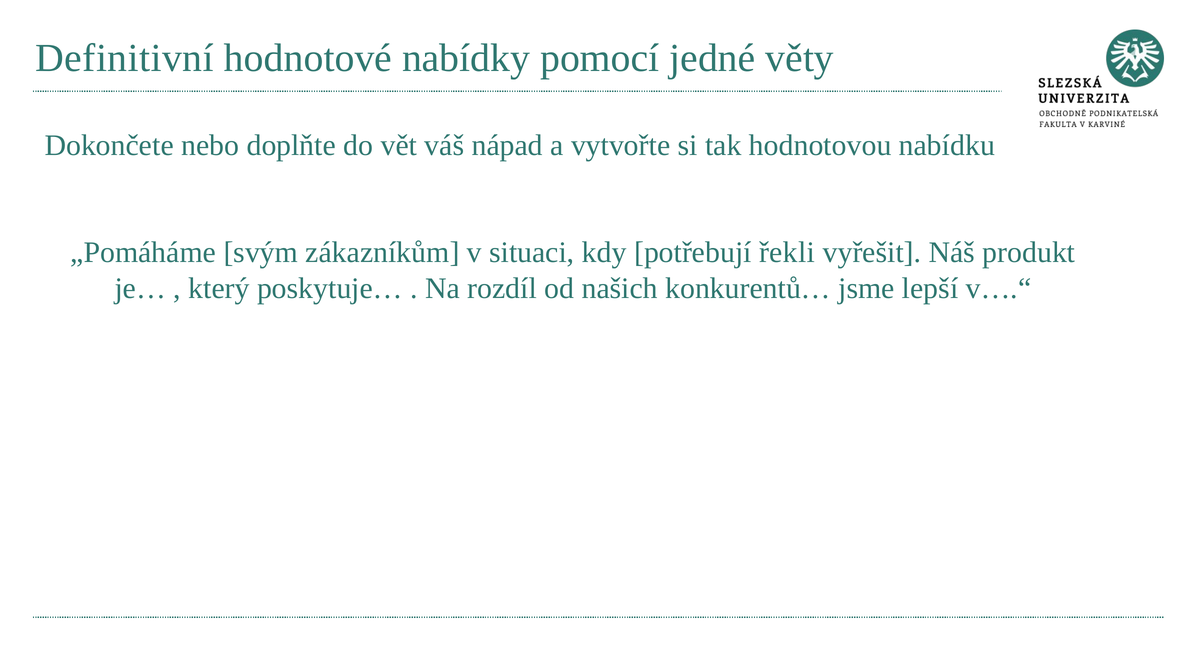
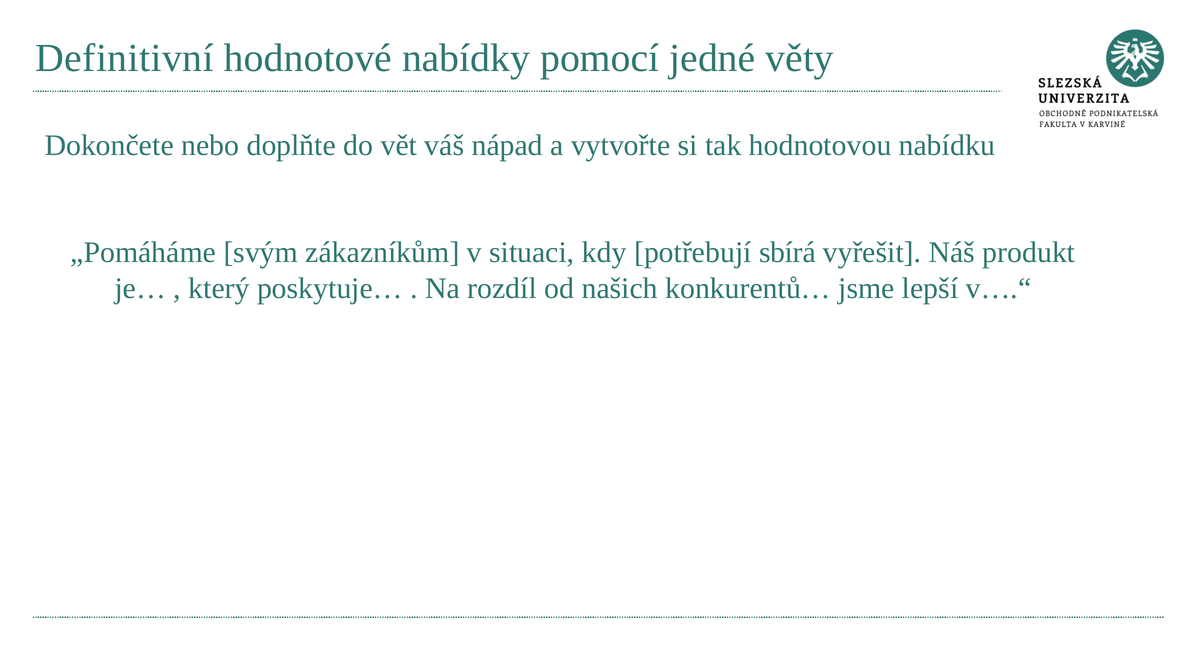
řekli: řekli -> sbírá
